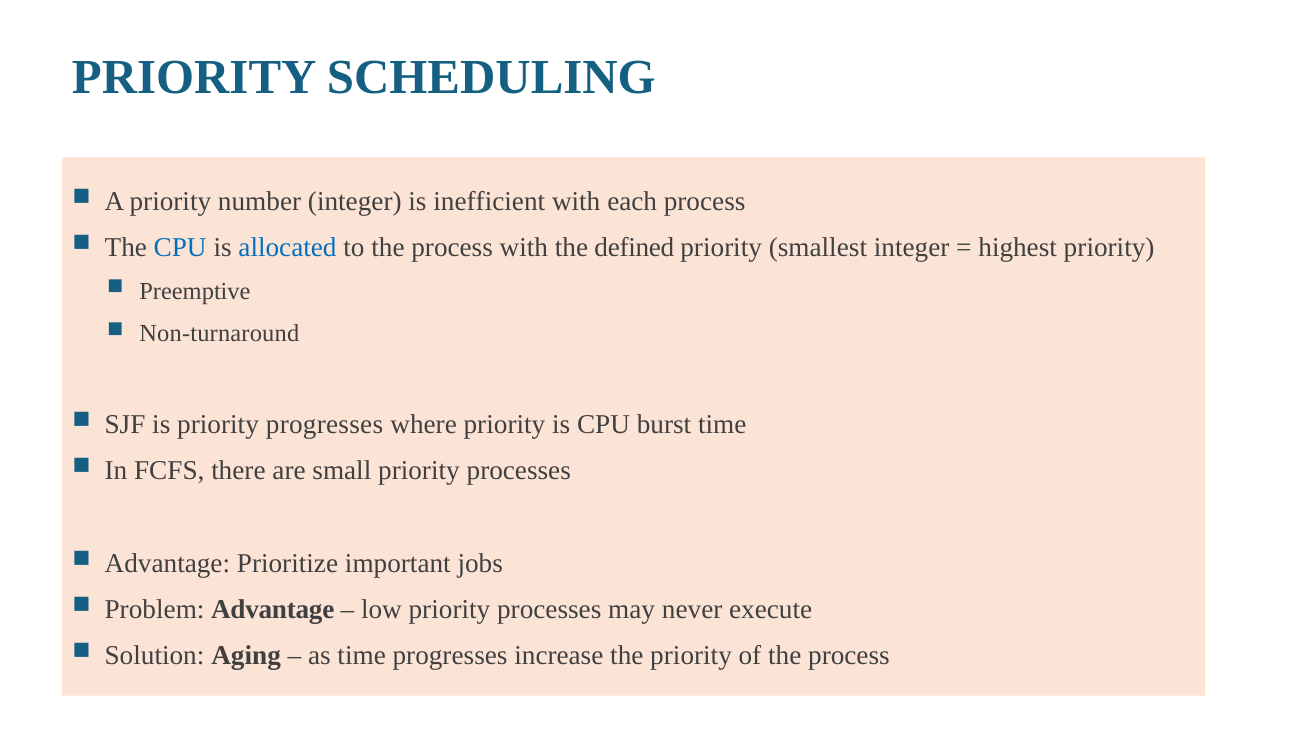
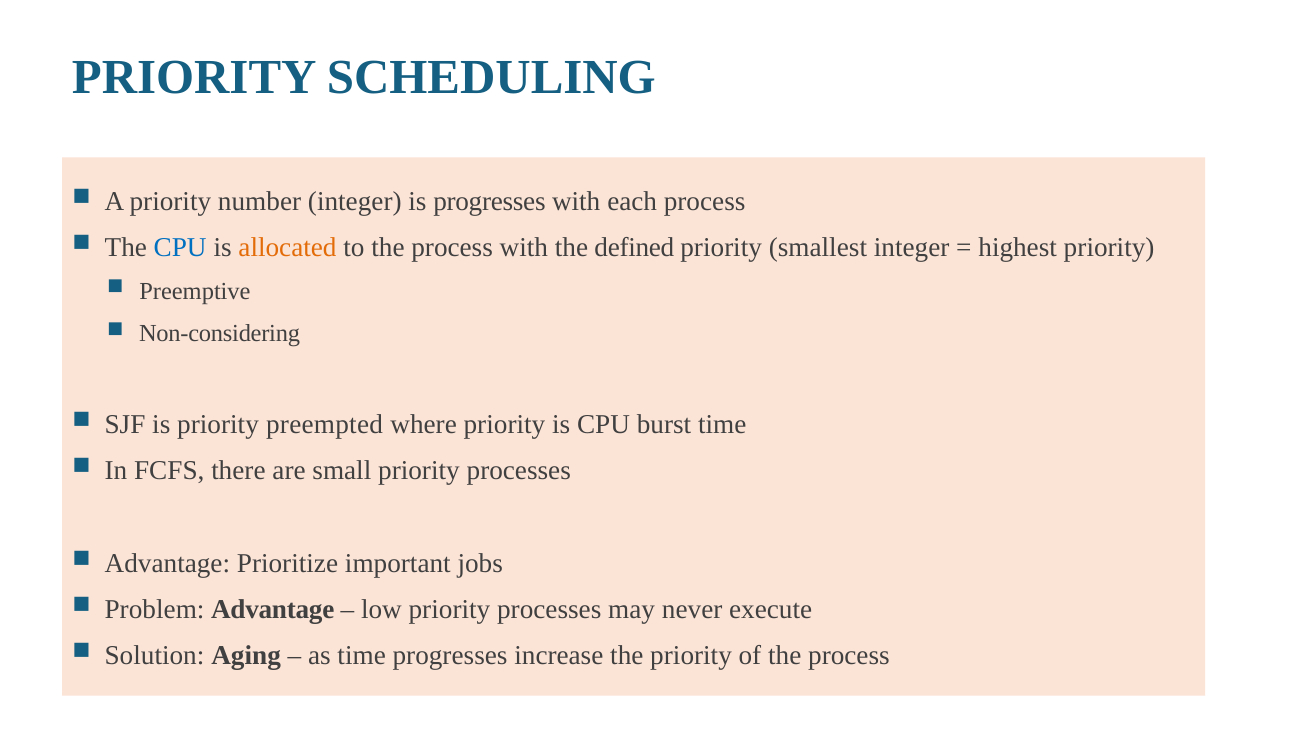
is inefficient: inefficient -> progresses
allocated colour: blue -> orange
Non-turnaround: Non-turnaround -> Non-considering
priority progresses: progresses -> preempted
